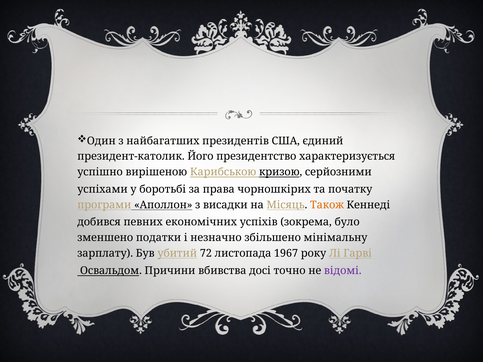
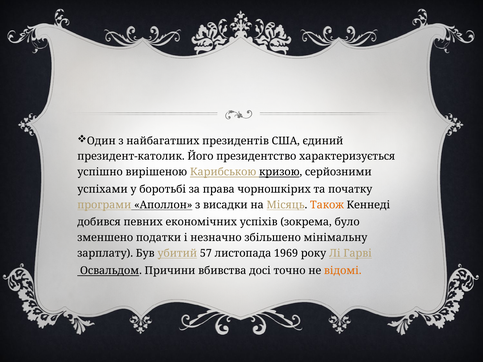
72: 72 -> 57
1967: 1967 -> 1969
відомі colour: purple -> orange
